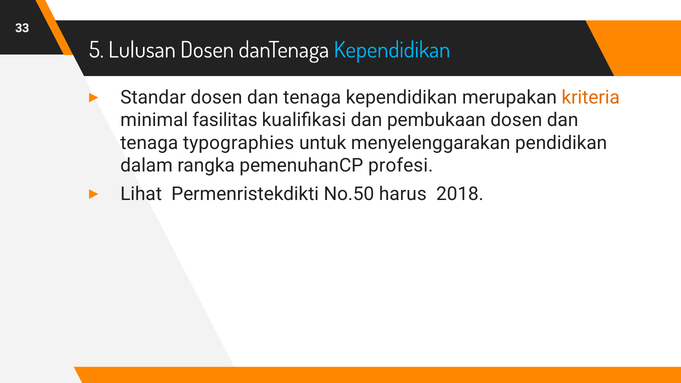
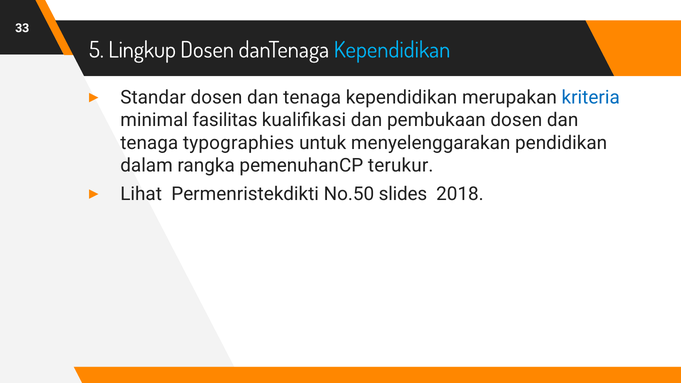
Lulusan: Lulusan -> Lingkup
kriteria colour: orange -> blue
profesi: profesi -> terukur
harus: harus -> slides
